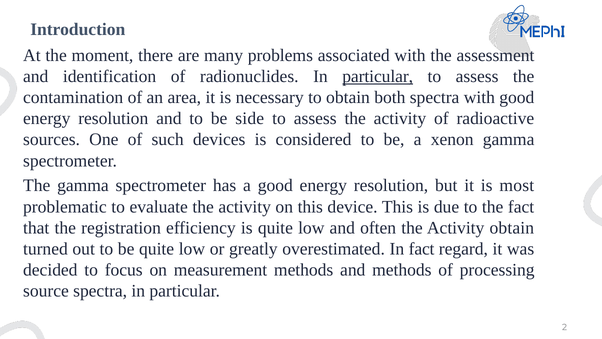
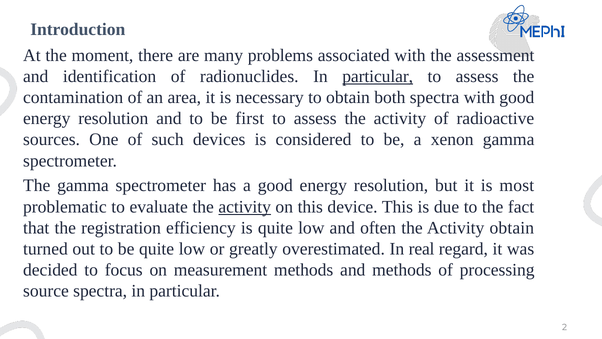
side: side -> first
activity at (245, 207) underline: none -> present
In fact: fact -> real
